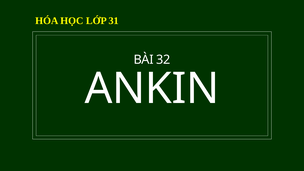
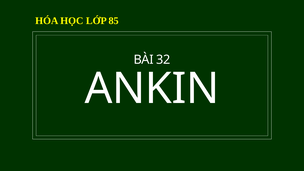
31: 31 -> 85
